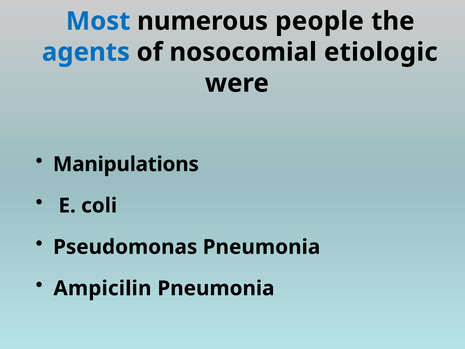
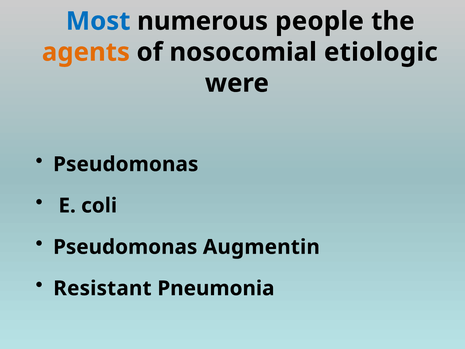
agents colour: blue -> orange
Manipulations at (126, 164): Manipulations -> Pseudomonas
Pseudomonas Pneumonia: Pneumonia -> Augmentin
Ampicilin: Ampicilin -> Resistant
